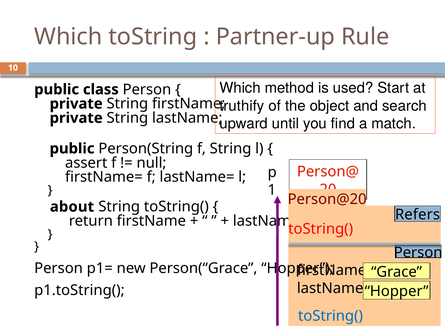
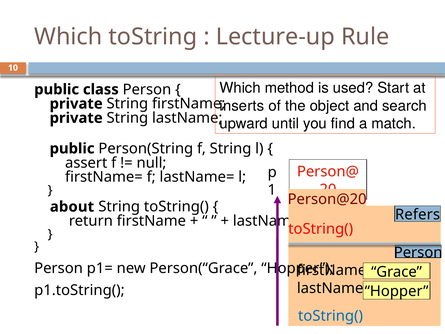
Partner-up: Partner-up -> Lecture-up
truthify: truthify -> inserts
